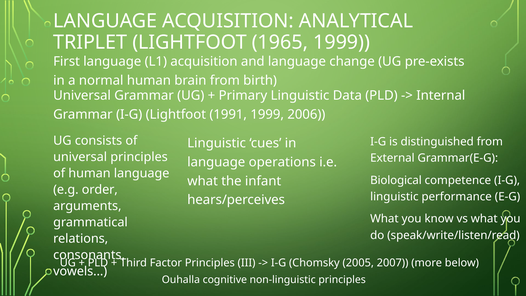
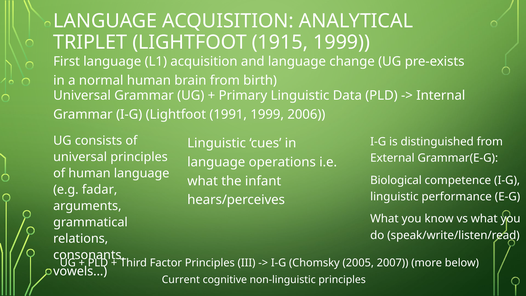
1965: 1965 -> 1915
order: order -> fadar
Ouhalla: Ouhalla -> Current
